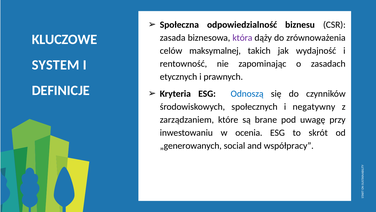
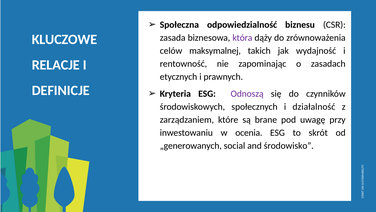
SYSTEM: SYSTEM -> RELACJE
Odnoszą colour: blue -> purple
negatywny: negatywny -> działalność
współpracy: współpracy -> środowisko
